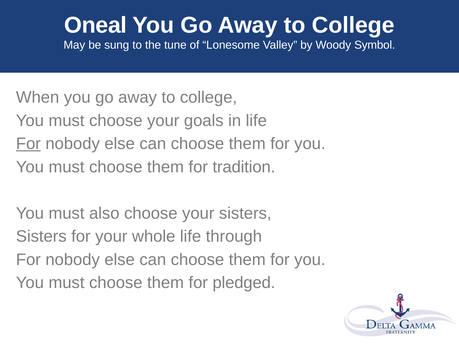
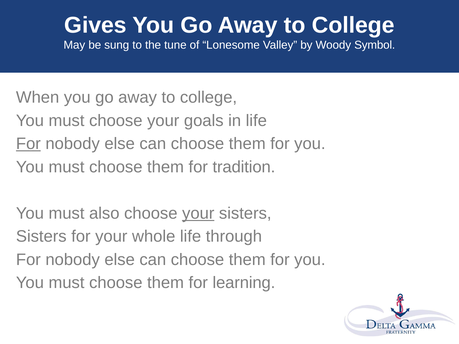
Oneal: Oneal -> Gives
your at (198, 213) underline: none -> present
pledged: pledged -> learning
